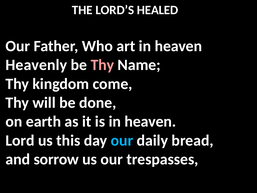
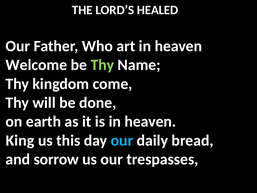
Heavenly: Heavenly -> Welcome
Thy at (102, 65) colour: pink -> light green
Lord: Lord -> King
